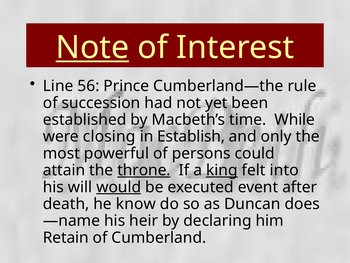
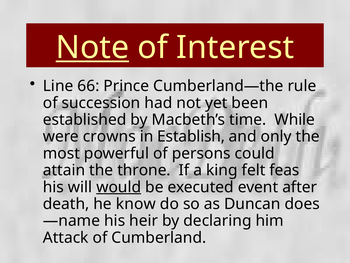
56: 56 -> 66
closing: closing -> crowns
throne underline: present -> none
king underline: present -> none
into: into -> feas
Retain: Retain -> Attack
